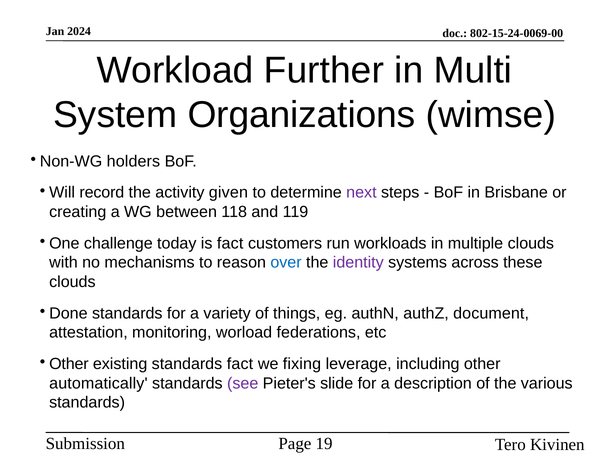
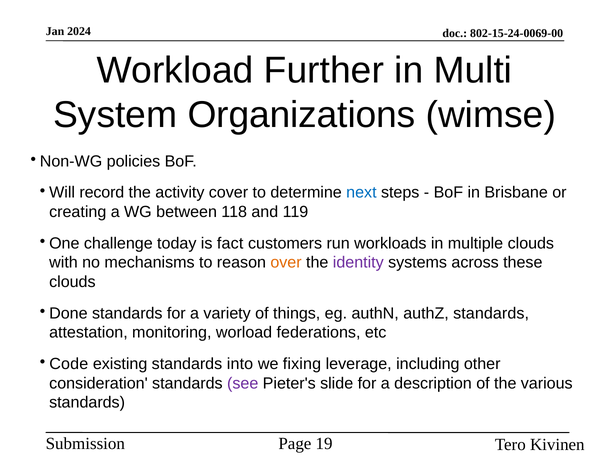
holders: holders -> policies
given: given -> cover
next colour: purple -> blue
over colour: blue -> orange
authZ document: document -> standards
Other at (69, 364): Other -> Code
standards fact: fact -> into
automatically: automatically -> consideration
